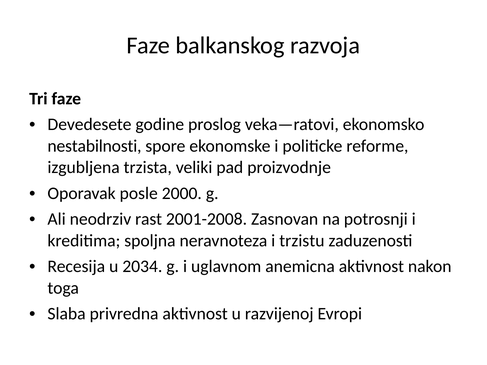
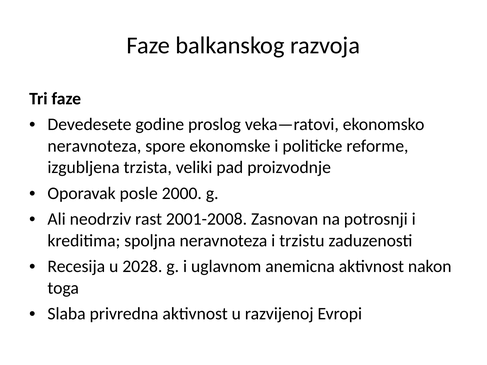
nestabilnosti at (95, 146): nestabilnosti -> neravnoteza
2034: 2034 -> 2028
